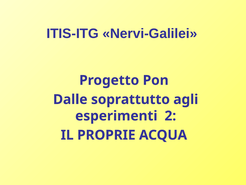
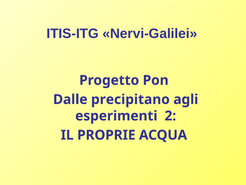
soprattutto: soprattutto -> precipitano
